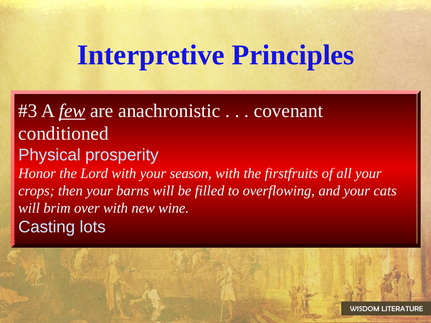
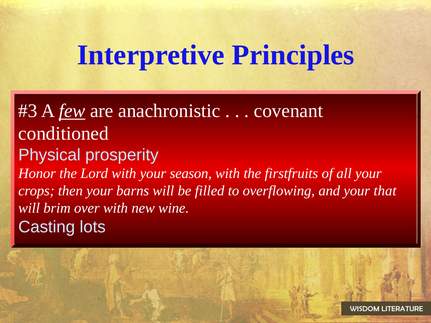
cats: cats -> that
